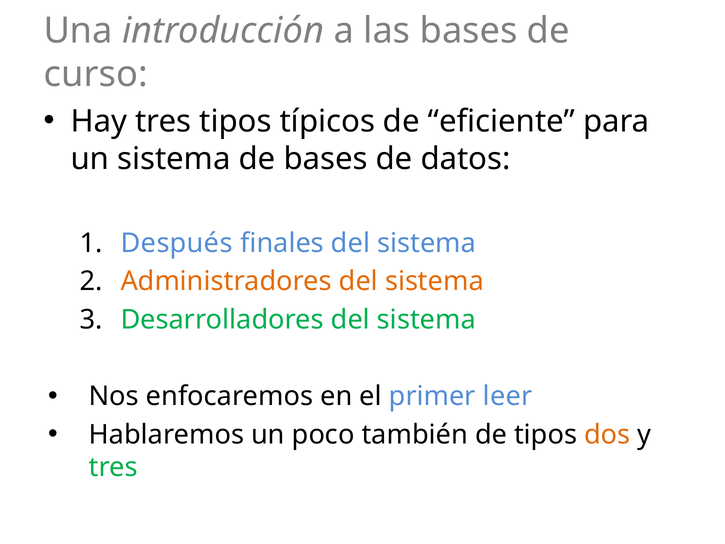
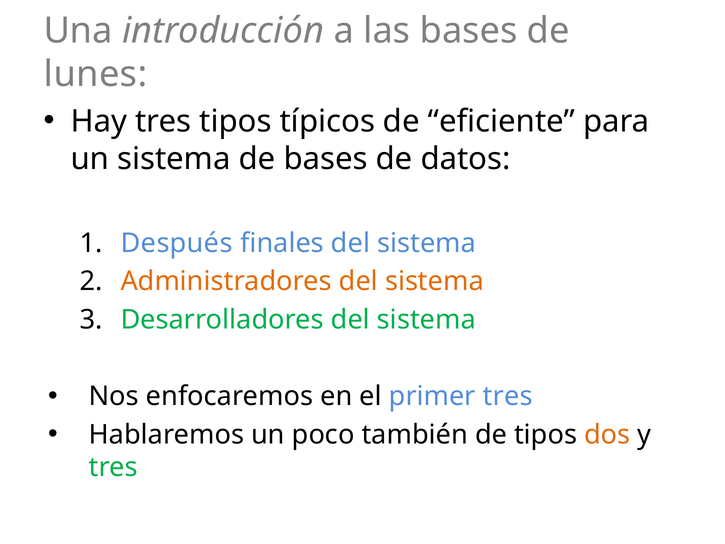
curso: curso -> lunes
primer leer: leer -> tres
